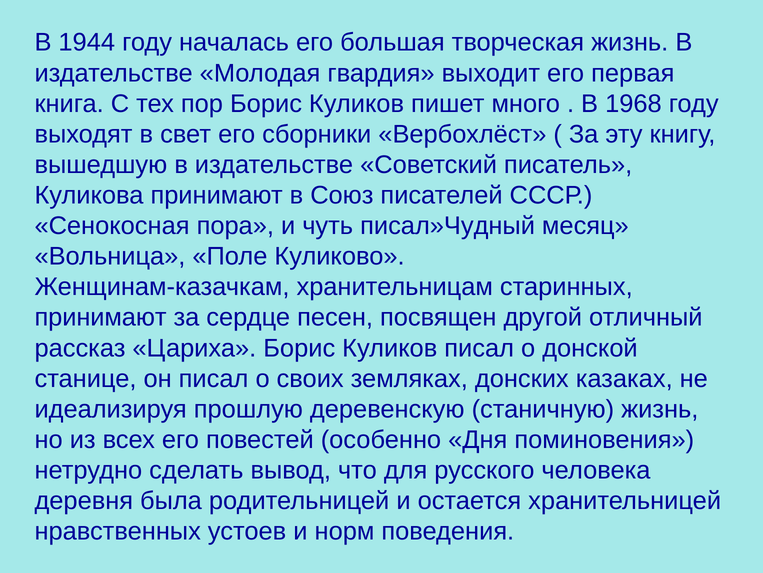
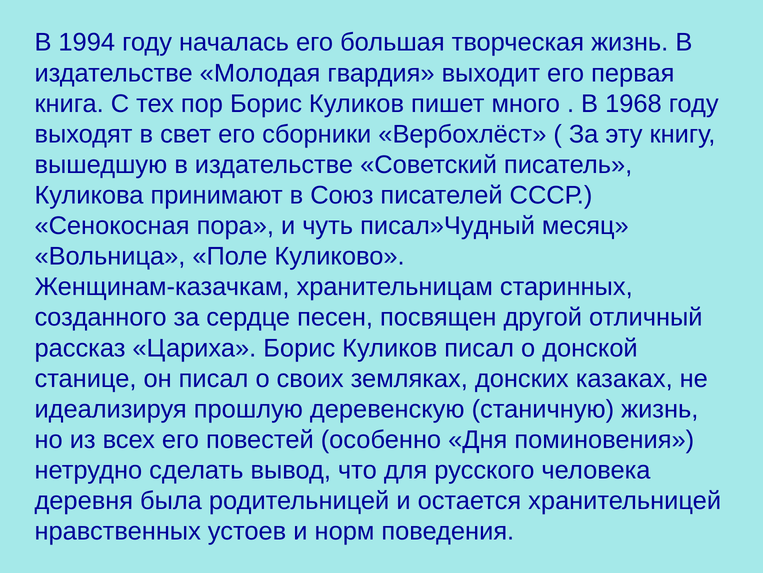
1944: 1944 -> 1994
принимают at (101, 317): принимают -> созданного
